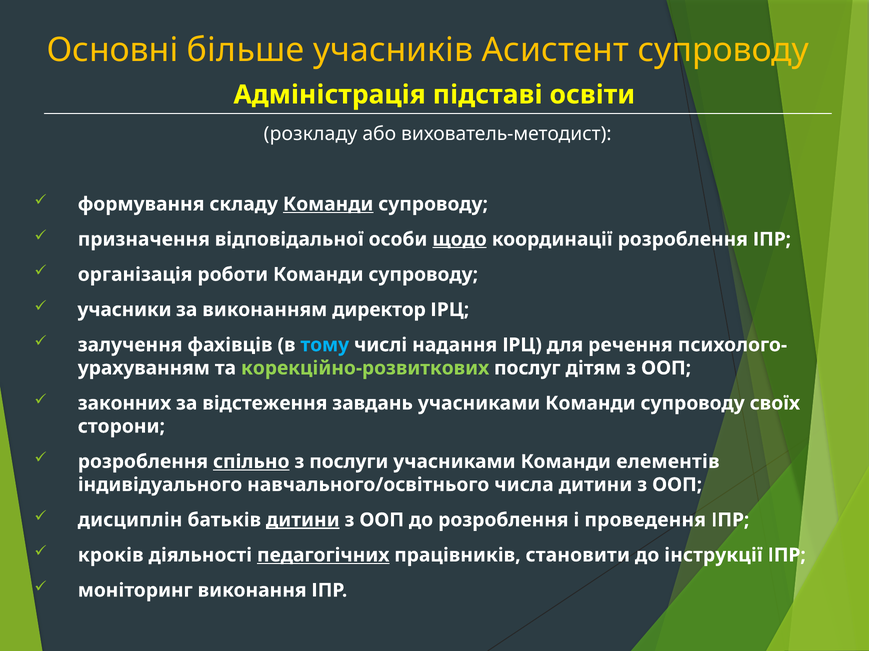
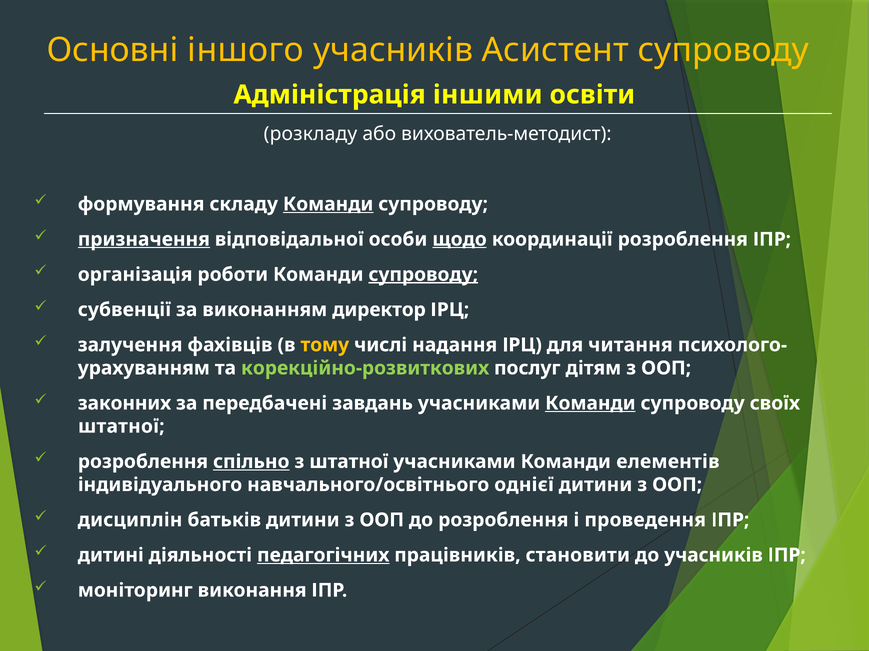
більше: більше -> іншого
підставі: підставі -> іншими
призначення underline: none -> present
супроводу at (423, 275) underline: none -> present
учасники: учасники -> субвенції
тому colour: light blue -> yellow
речення: речення -> читання
відстеження: відстеження -> передбачені
Команди at (590, 404) underline: none -> present
сторони at (121, 427): сторони -> штатної
з послуги: послуги -> штатної
числа: числа -> однієї
дитини at (303, 521) underline: present -> none
кроків: кроків -> дитині
до інструкції: інструкції -> учасників
